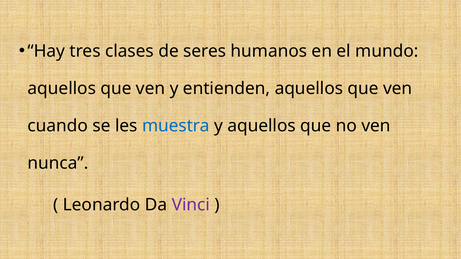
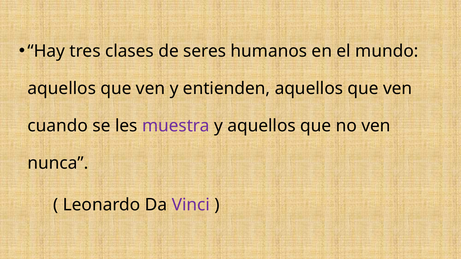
muestra colour: blue -> purple
